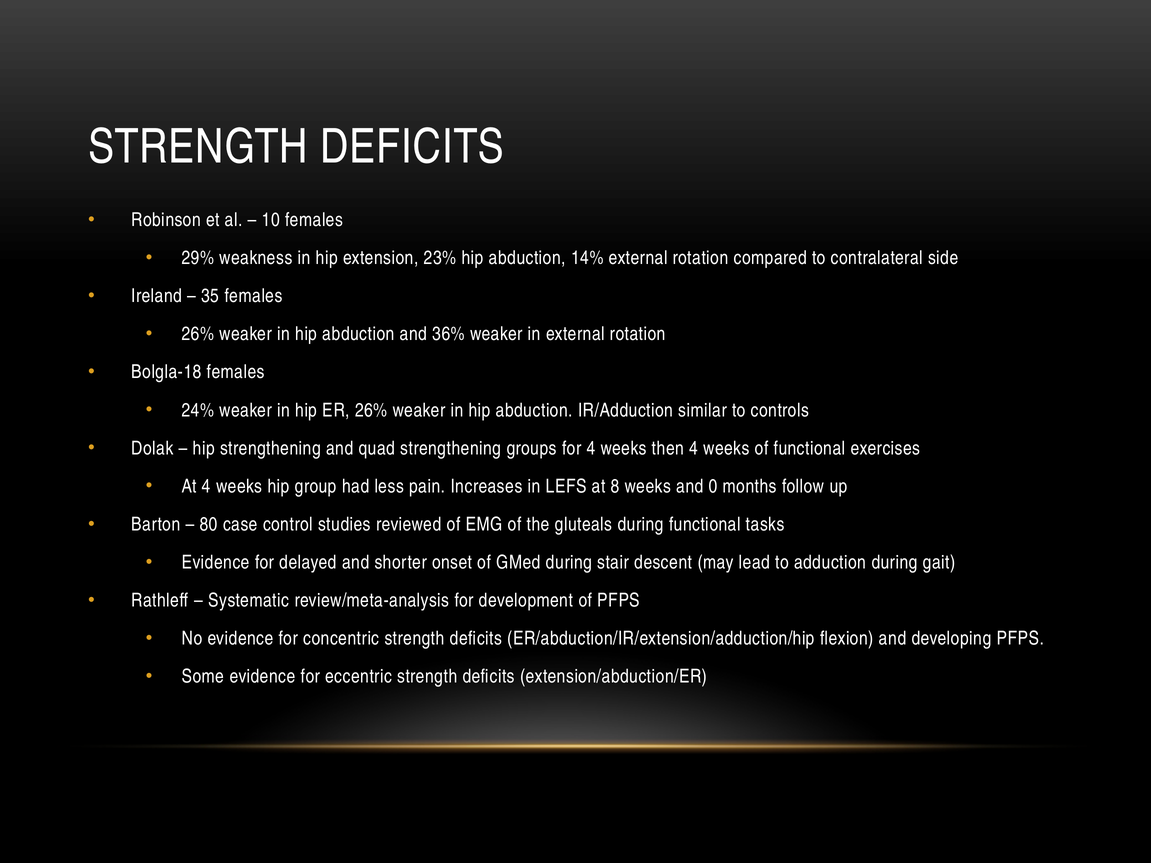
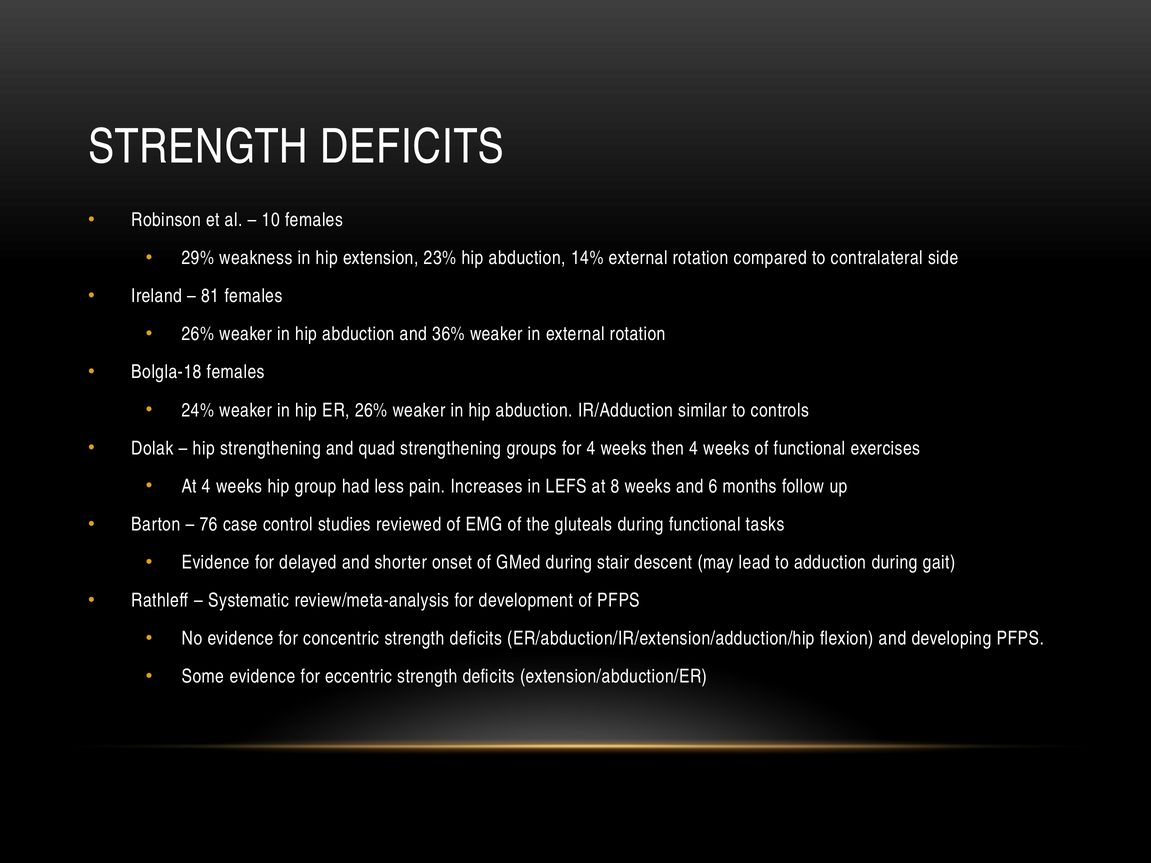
35: 35 -> 81
0: 0 -> 6
80: 80 -> 76
